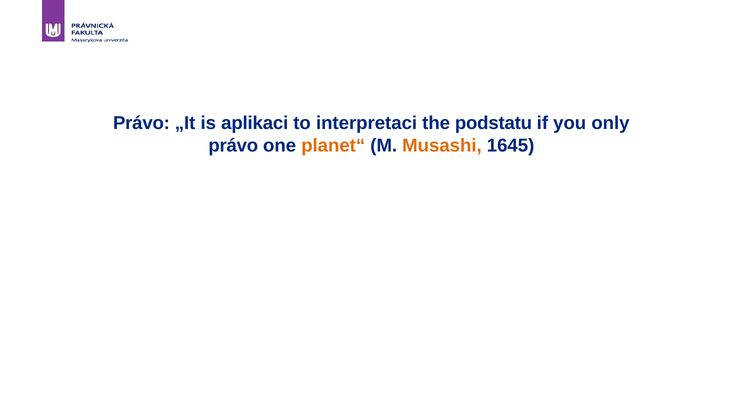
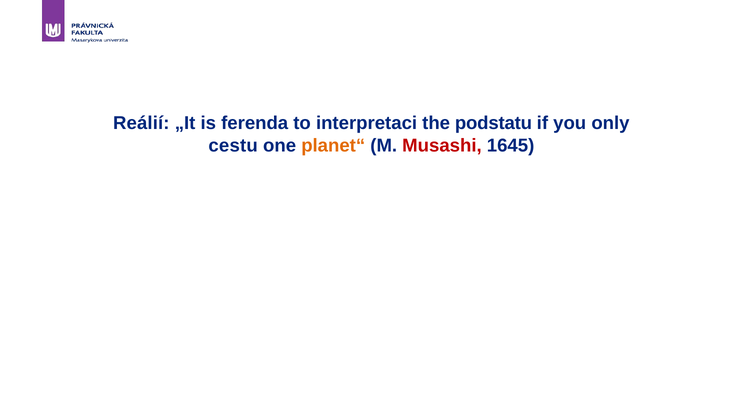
Právo at (141, 123): Právo -> Reálií
aplikaci: aplikaci -> ferenda
právo at (233, 146): právo -> cestu
Musashi colour: orange -> red
